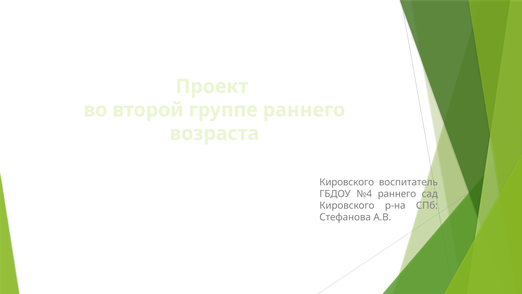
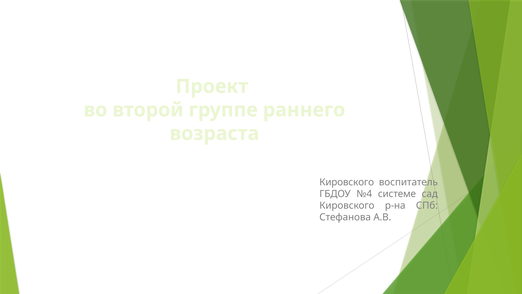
№4 раннего: раннего -> системе
